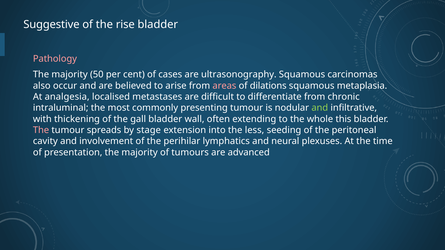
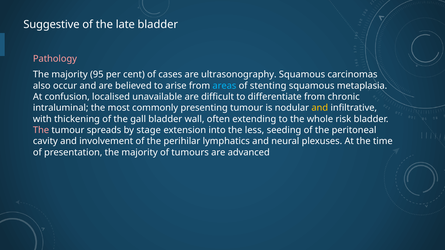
rise: rise -> late
50: 50 -> 95
areas colour: pink -> light blue
dilations: dilations -> stenting
analgesia: analgesia -> confusion
metastases: metastases -> unavailable
and at (320, 108) colour: light green -> yellow
this: this -> risk
